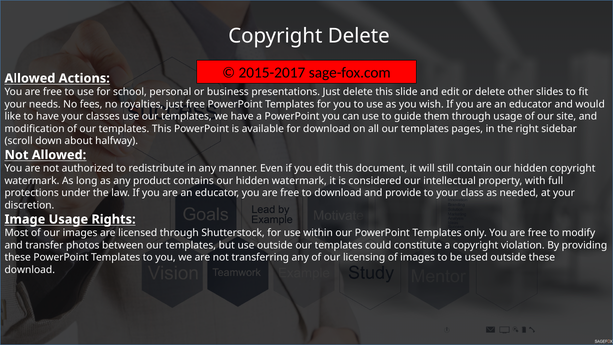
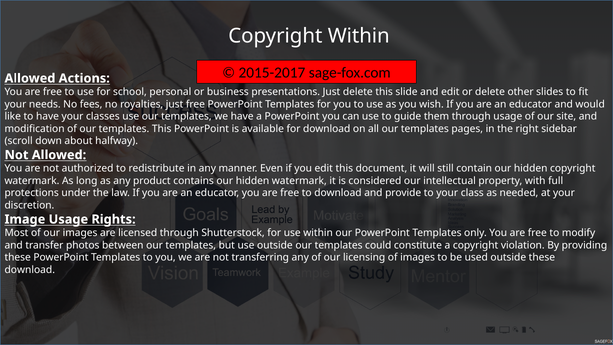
Copyright Delete: Delete -> Within
